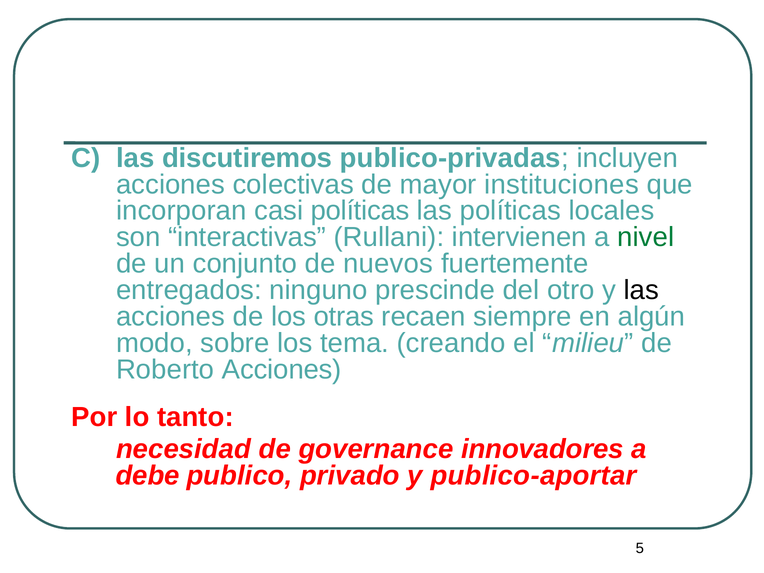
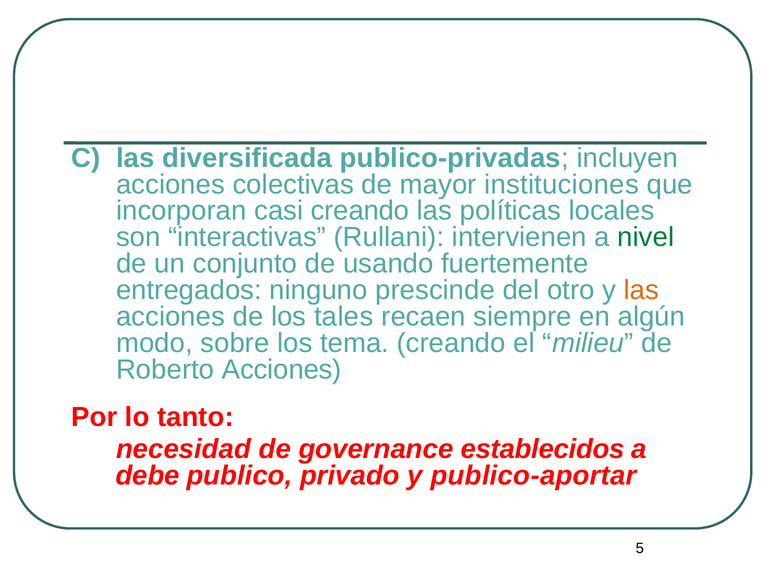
discutiremos: discutiremos -> diversificada
casi políticas: políticas -> creando
nuevos: nuevos -> usando
las at (641, 290) colour: black -> orange
otras: otras -> tales
innovadores: innovadores -> establecidos
